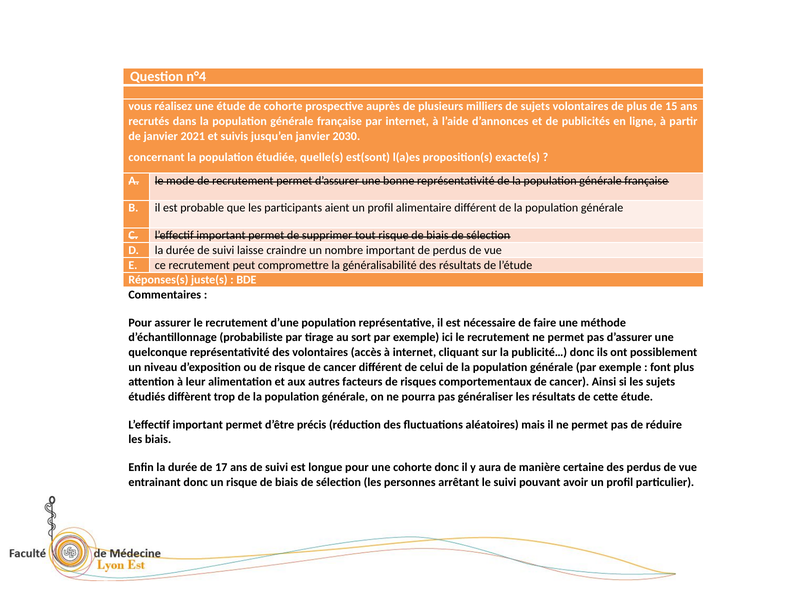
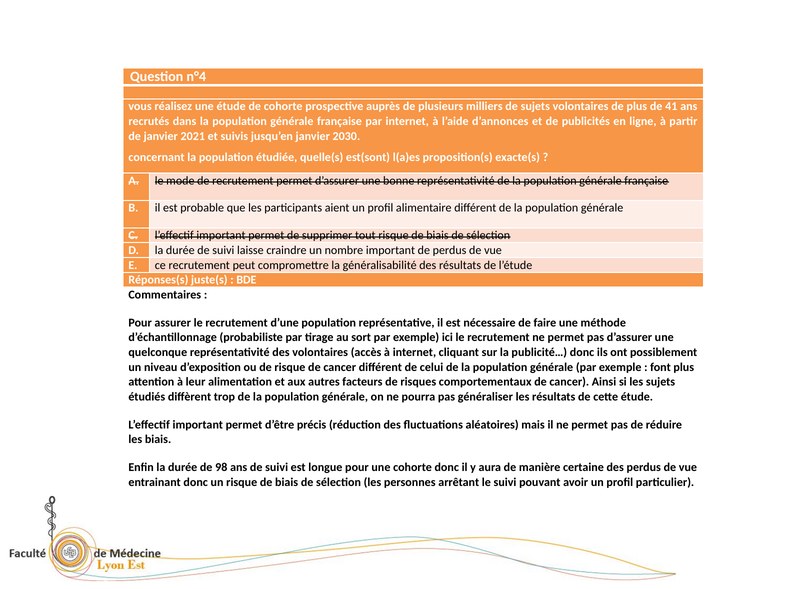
15: 15 -> 41
17: 17 -> 98
